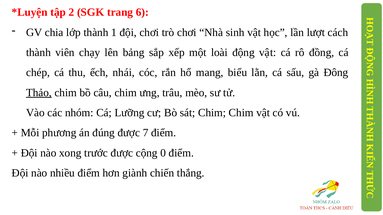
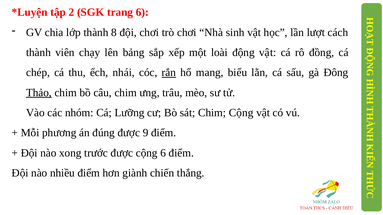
1: 1 -> 8
rắn underline: none -> present
Chim Chim: Chim -> Cộng
7: 7 -> 9
cộng 0: 0 -> 6
